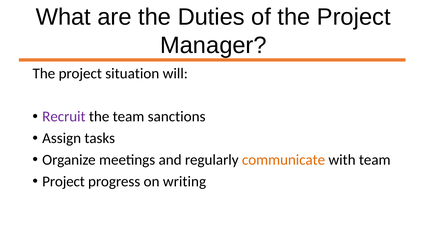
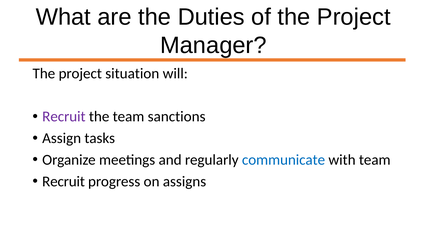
communicate colour: orange -> blue
Project at (64, 182): Project -> Recruit
writing: writing -> assigns
